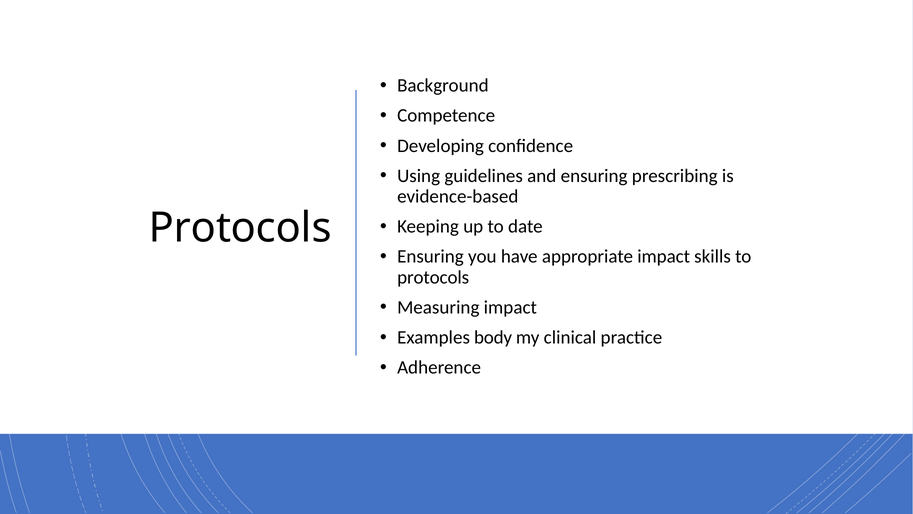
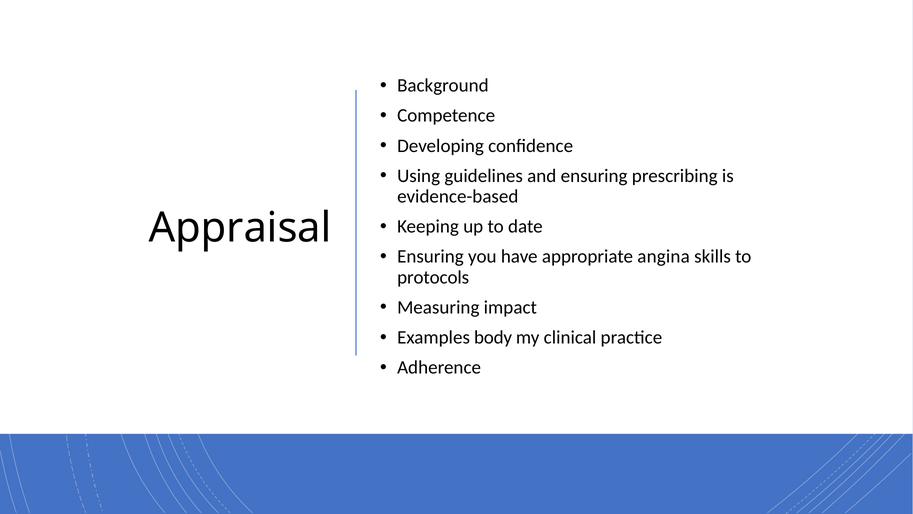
Protocols at (240, 228): Protocols -> Appraisal
appropriate impact: impact -> angina
